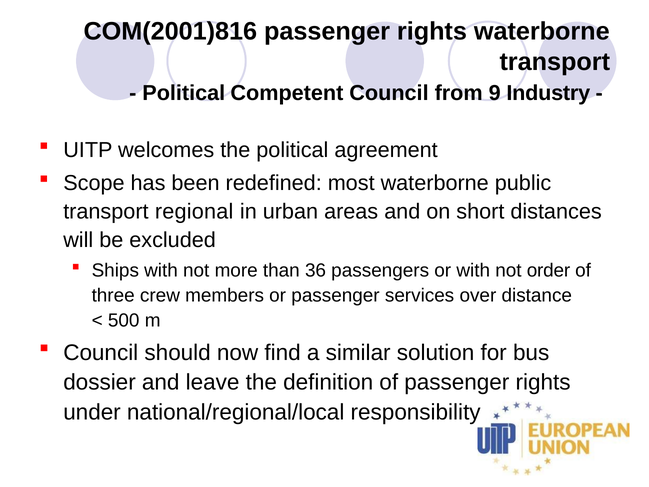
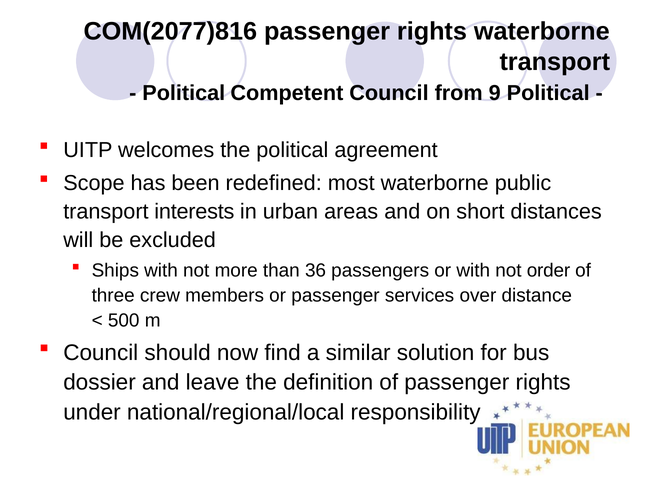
COM(2001)816: COM(2001)816 -> COM(2077)816
9 Industry: Industry -> Political
regional: regional -> interests
